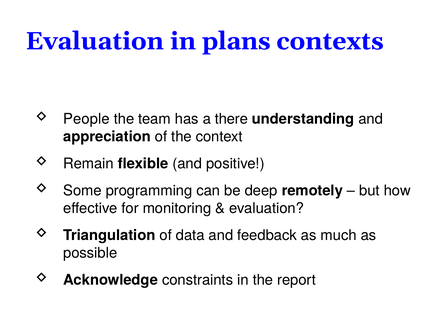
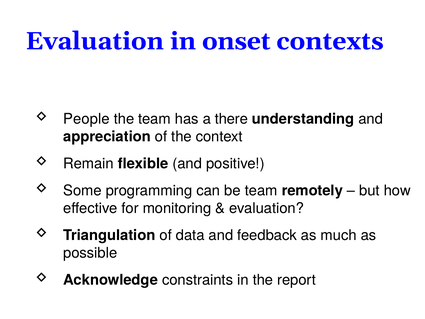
plans: plans -> onset
be deep: deep -> team
